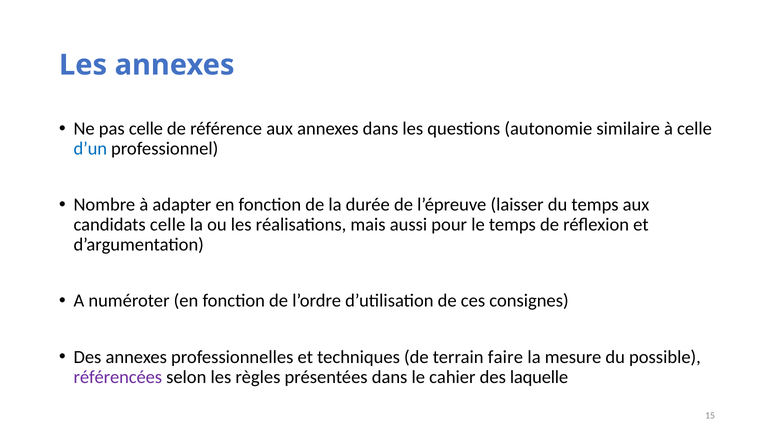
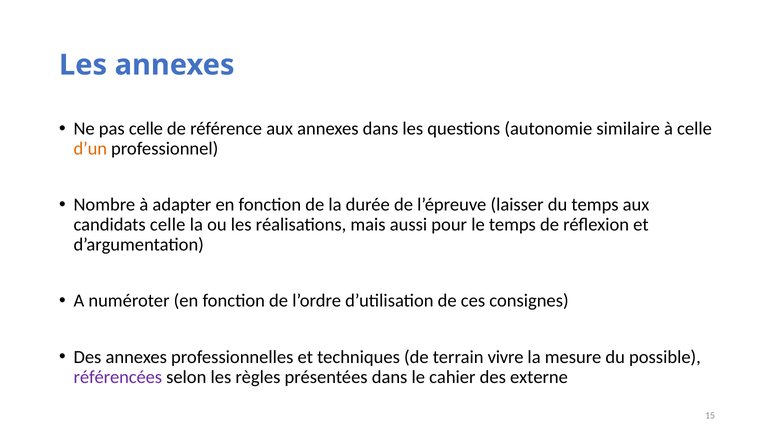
d’un colour: blue -> orange
faire: faire -> vivre
laquelle: laquelle -> externe
